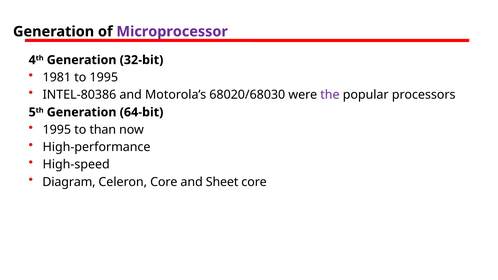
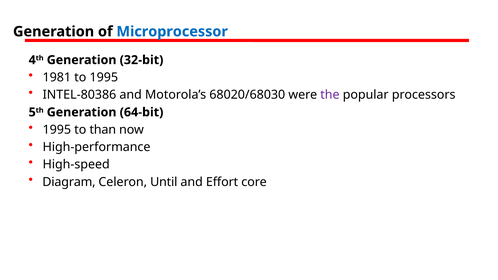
Microprocessor colour: purple -> blue
Celeron Core: Core -> Until
Sheet: Sheet -> Effort
